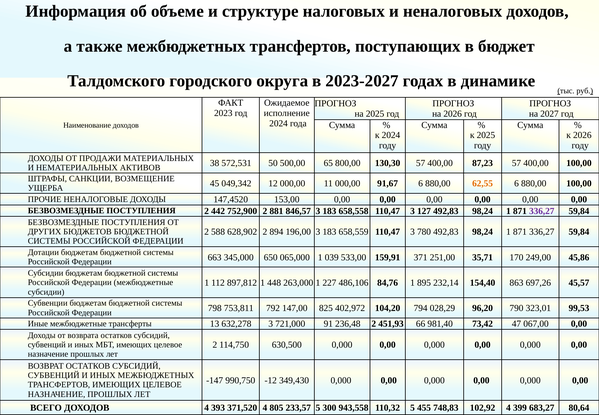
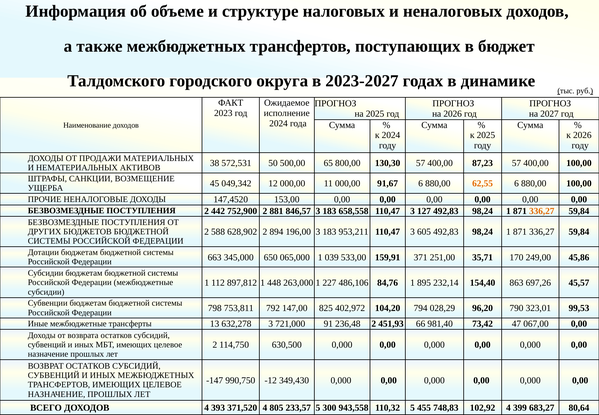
336,27 at (542, 211) colour: purple -> orange
658,559: 658,559 -> 953,211
780: 780 -> 605
